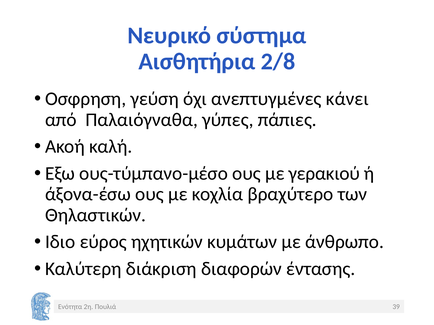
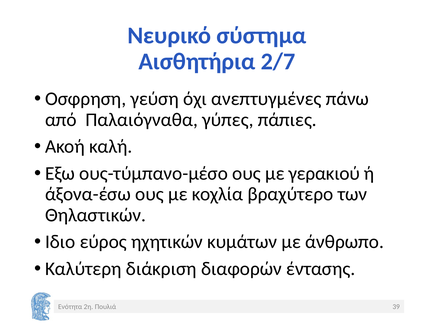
2/8: 2/8 -> 2/7
κάνει: κάνει -> πάνω
